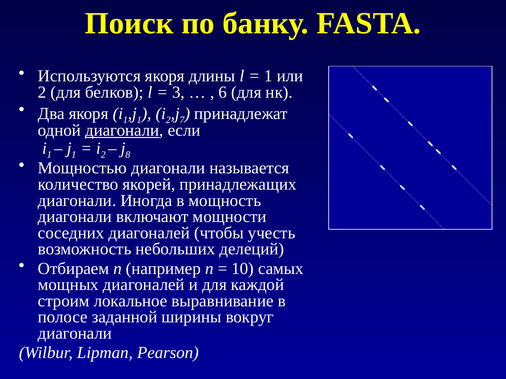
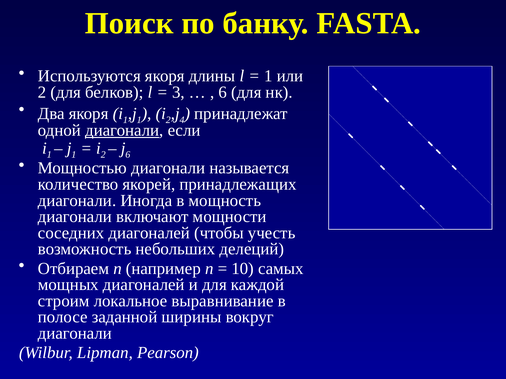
7: 7 -> 4
8 at (128, 155): 8 -> 6
